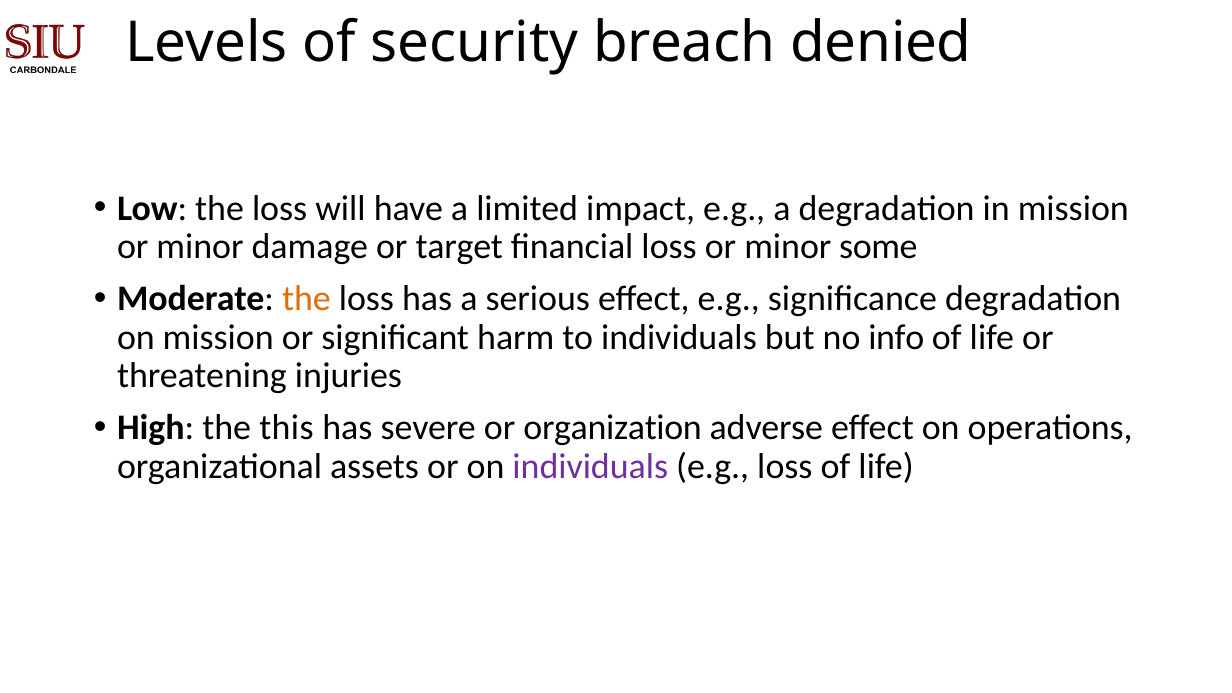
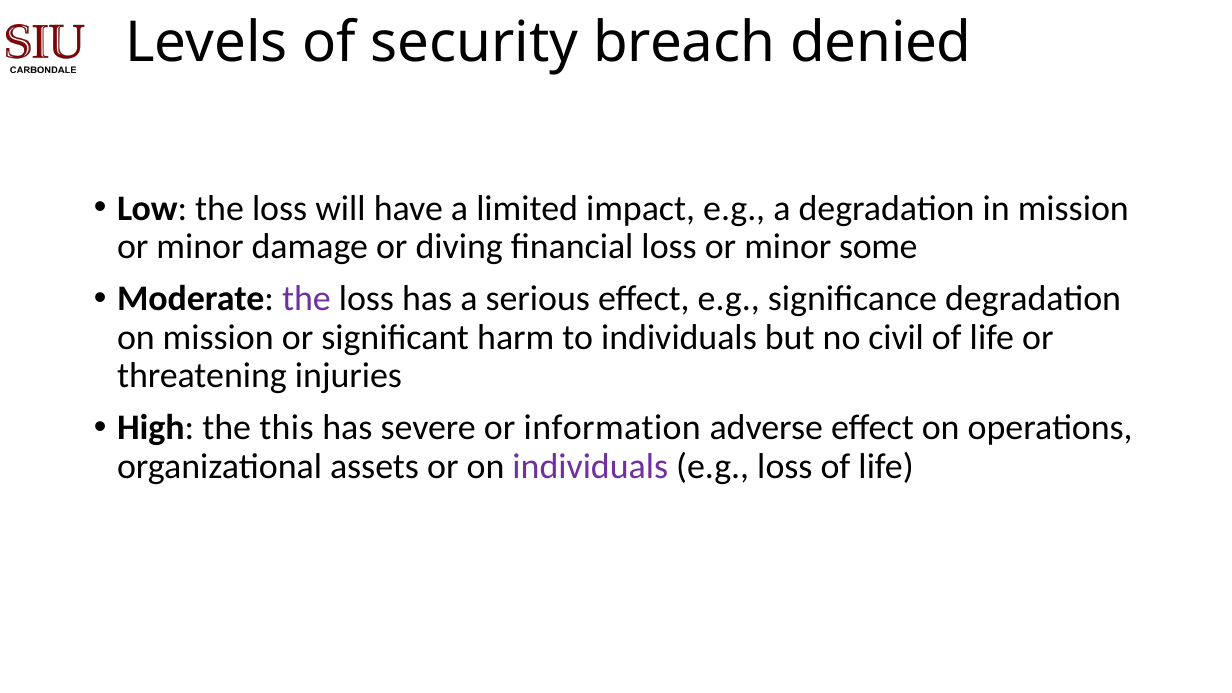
target: target -> diving
the at (306, 299) colour: orange -> purple
info: info -> civil
organization: organization -> information
